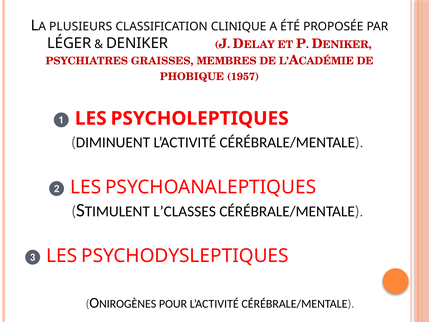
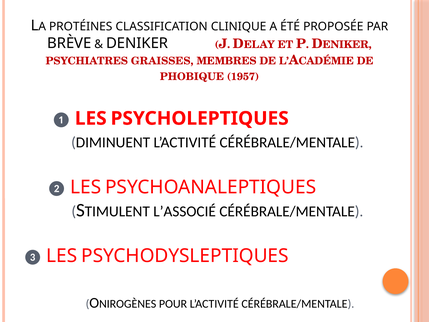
PLUSIEURS: PLUSIEURS -> PROTÉINES
LÉGER: LÉGER -> BRÈVE
L’CLASSES: L’CLASSES -> L’ASSOCIÉ
